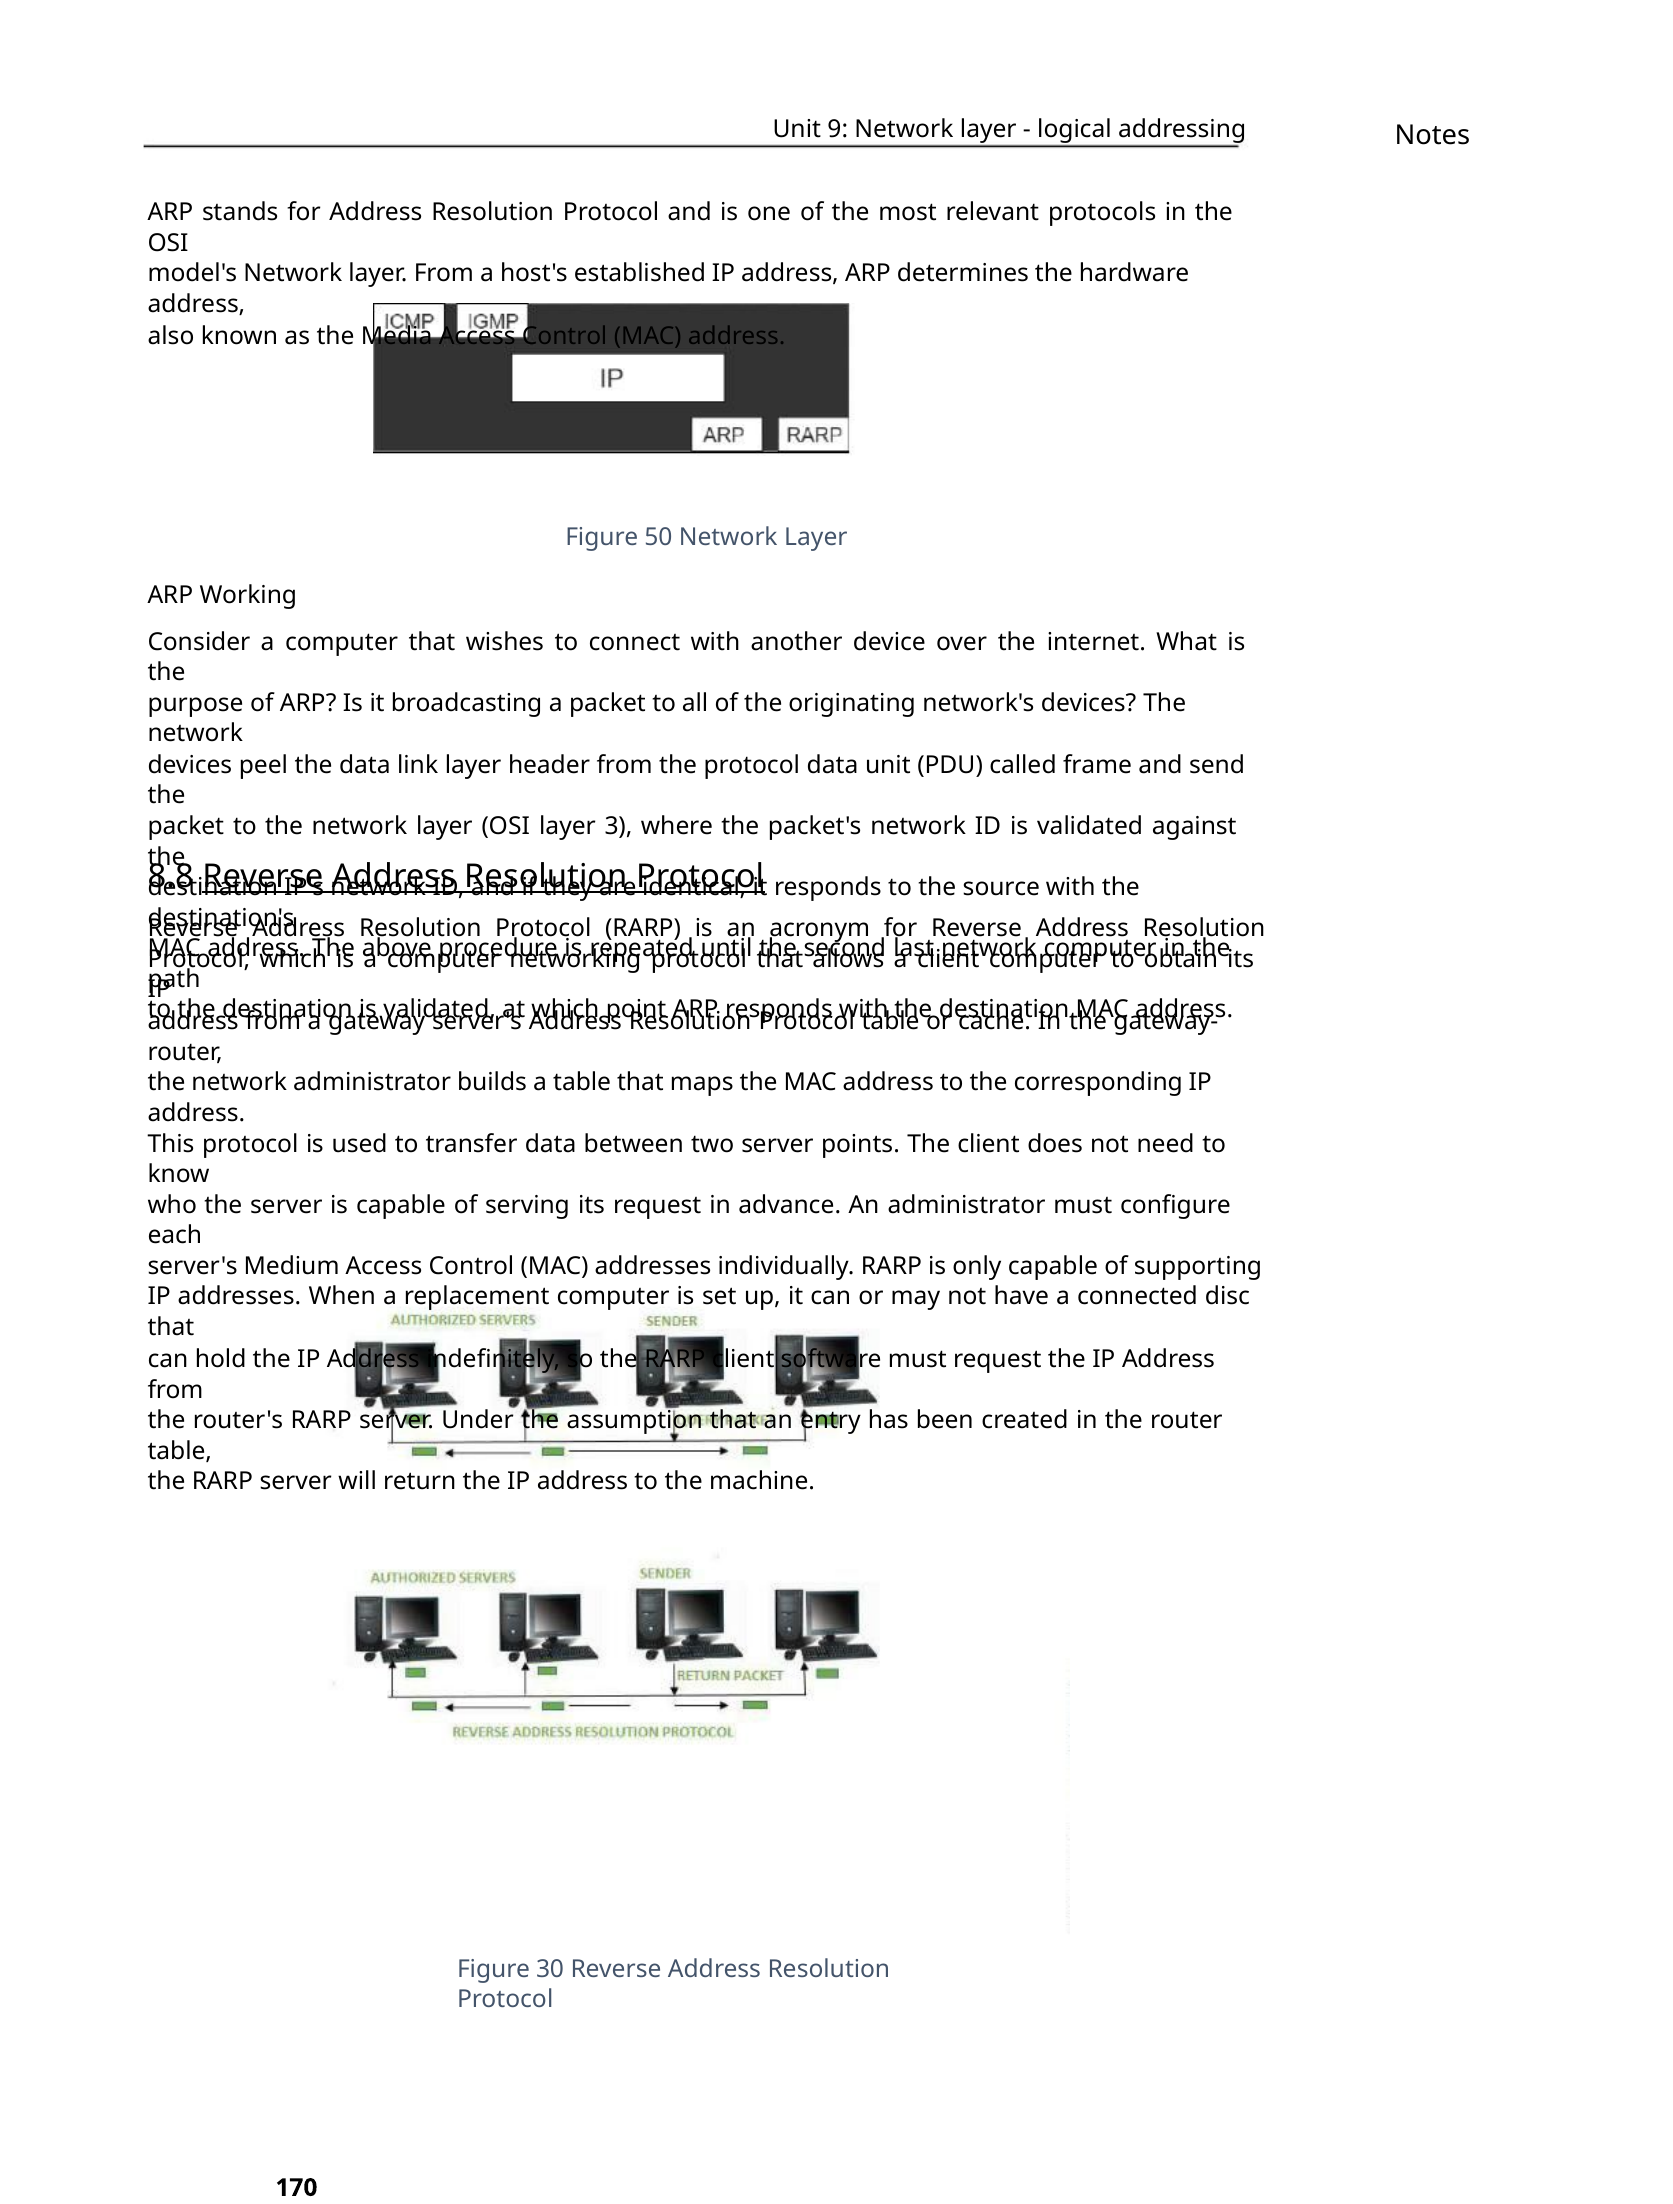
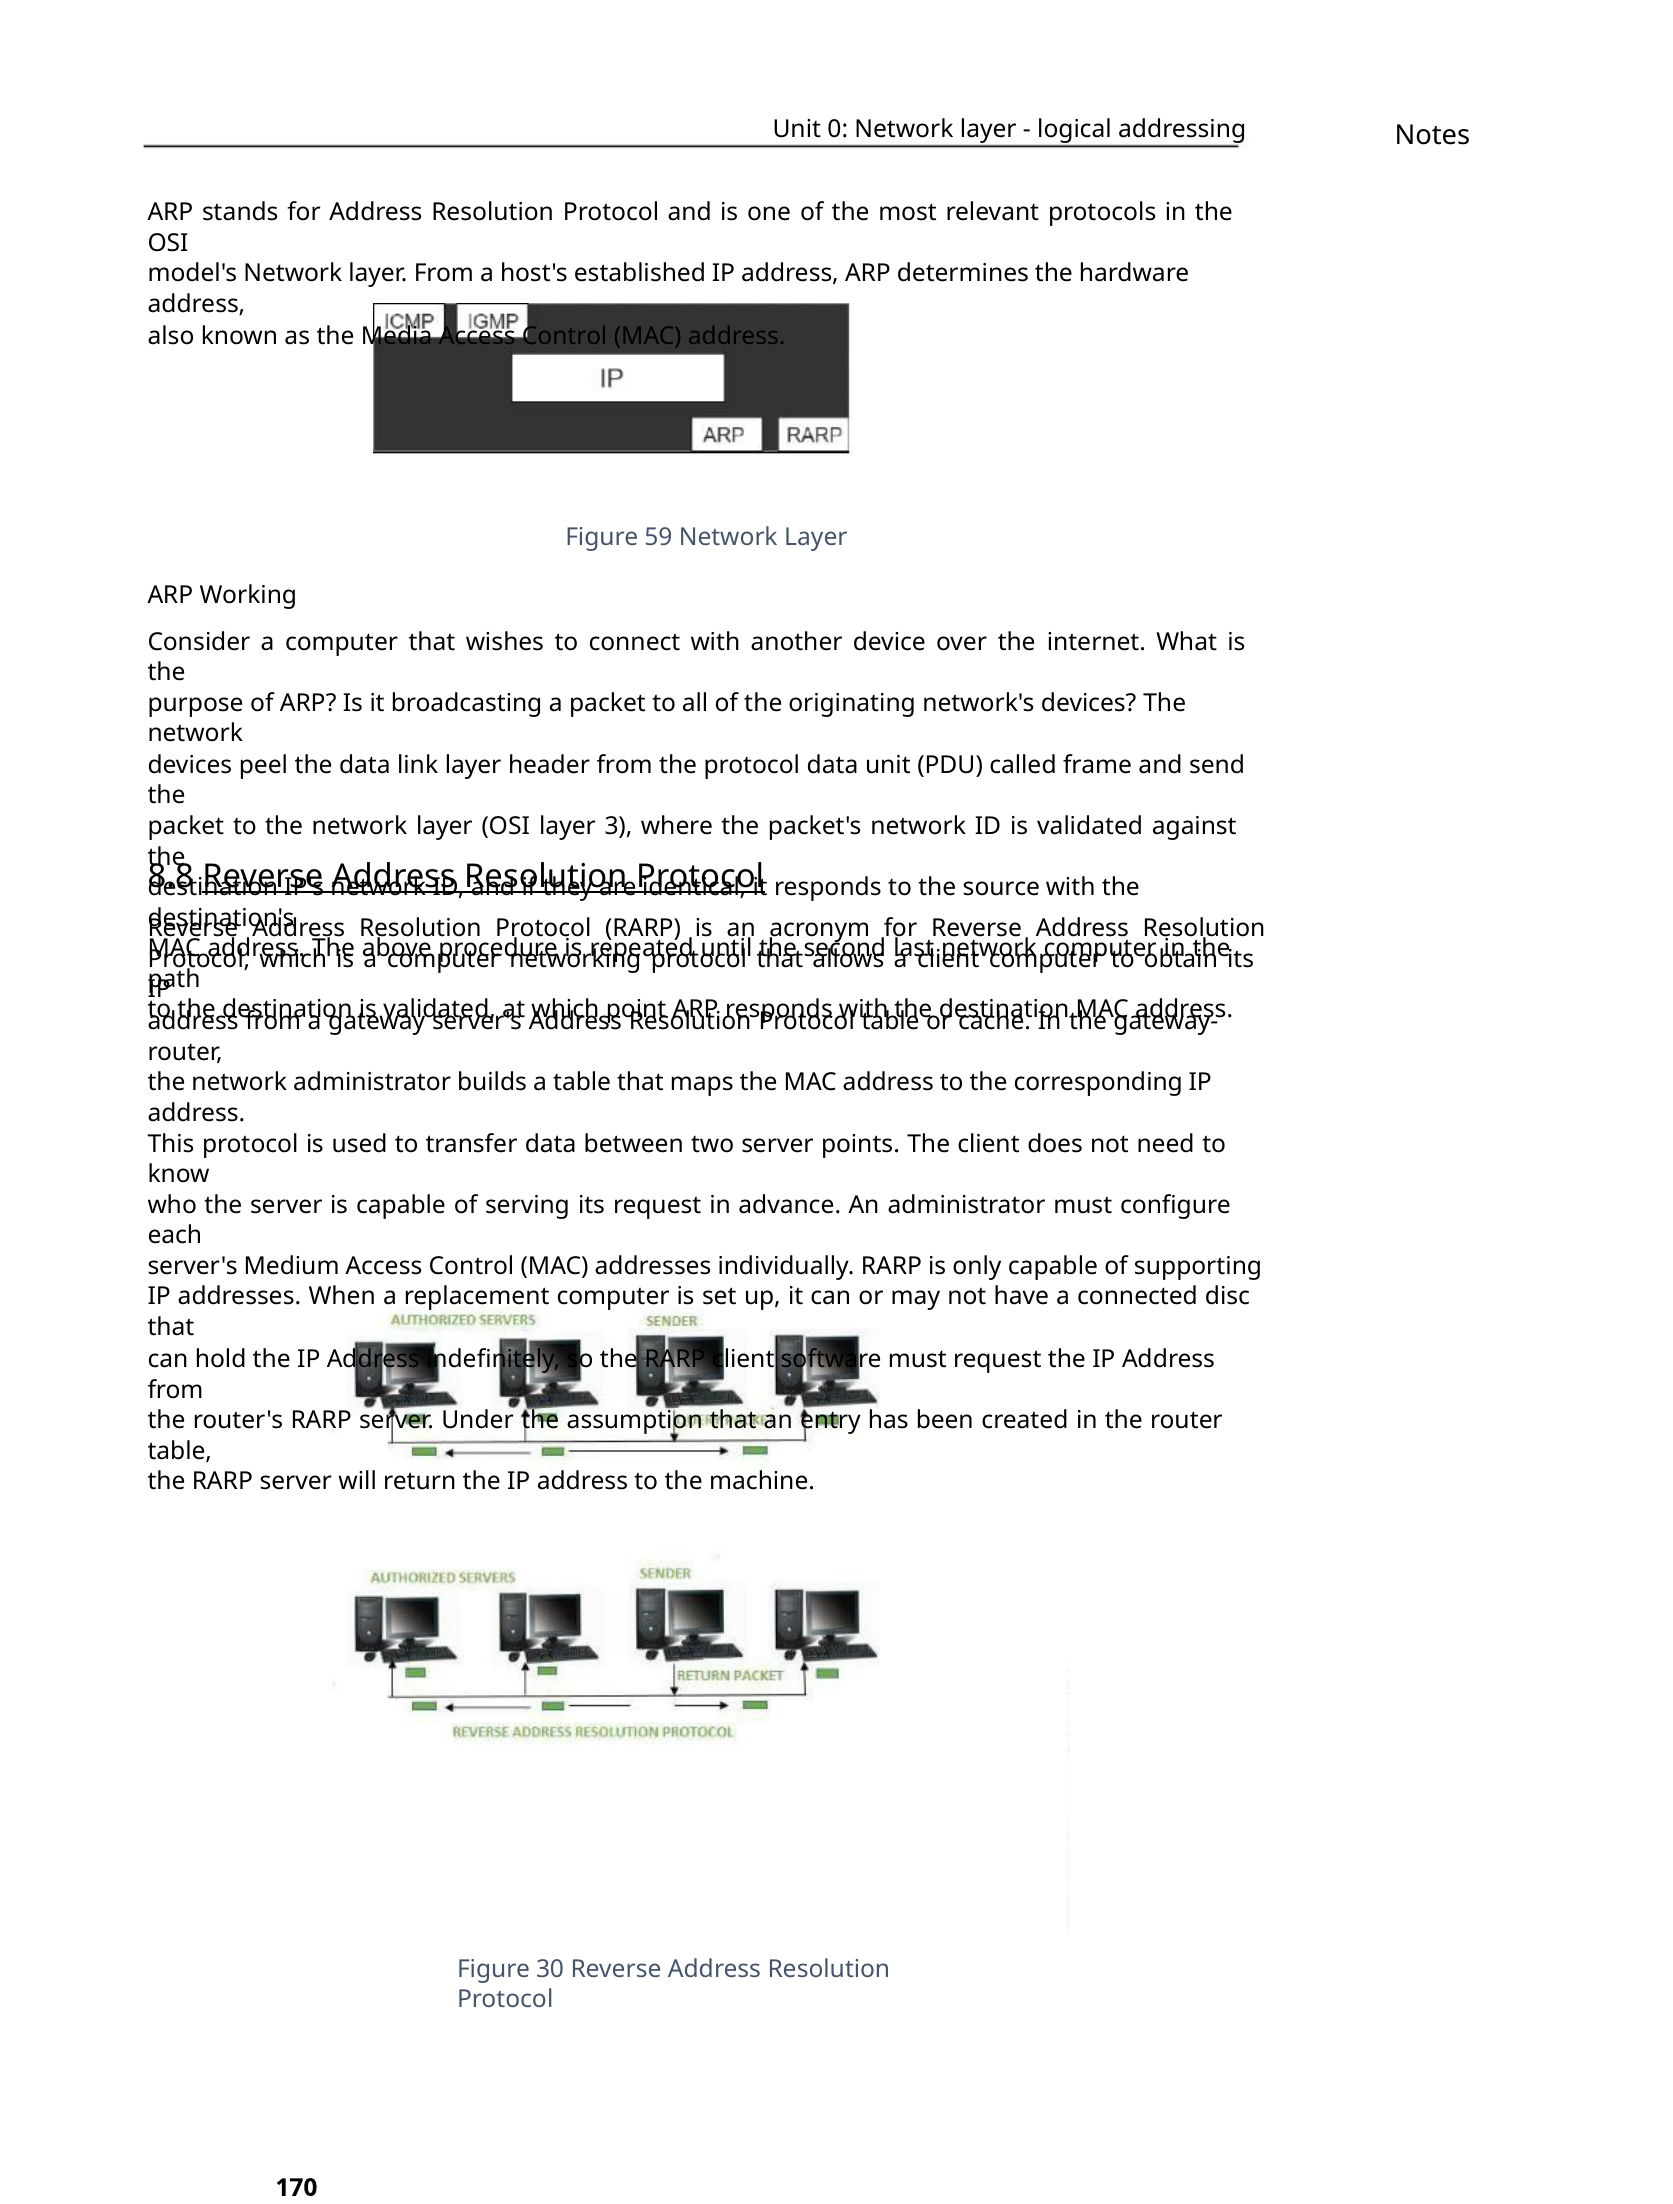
9: 9 -> 0
50: 50 -> 59
